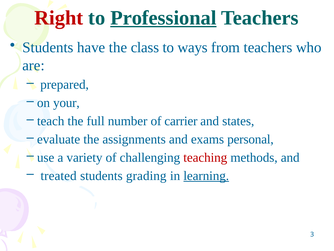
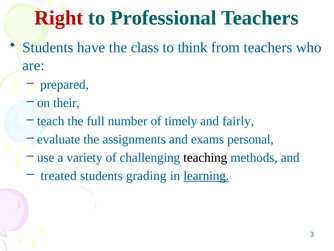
Professional underline: present -> none
ways: ways -> think
your: your -> their
carrier: carrier -> timely
states: states -> fairly
teaching colour: red -> black
